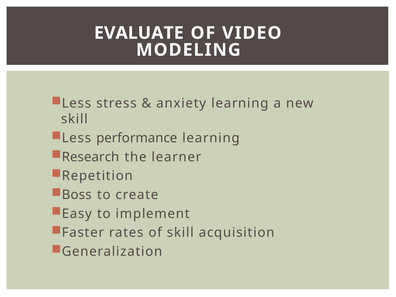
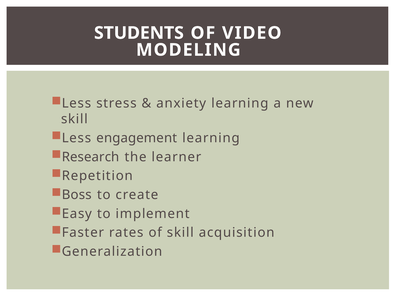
EVALUATE: EVALUATE -> STUDENTS
performance: performance -> engagement
